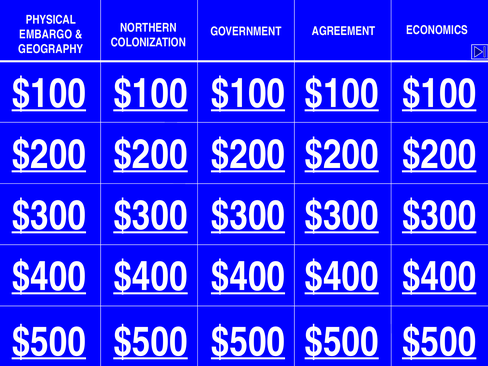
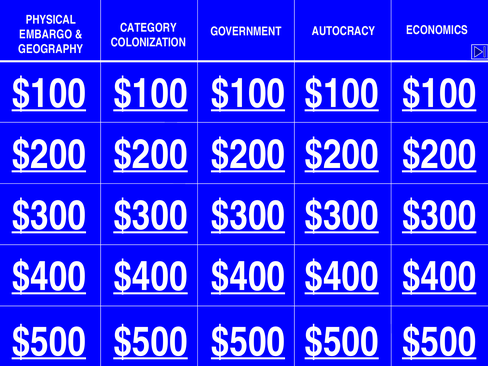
NORTHERN: NORTHERN -> CATEGORY
AGREEMENT: AGREEMENT -> AUTOCRACY
